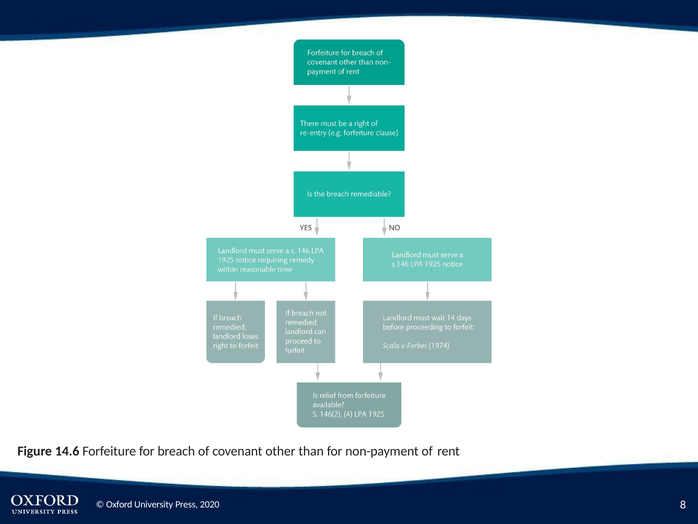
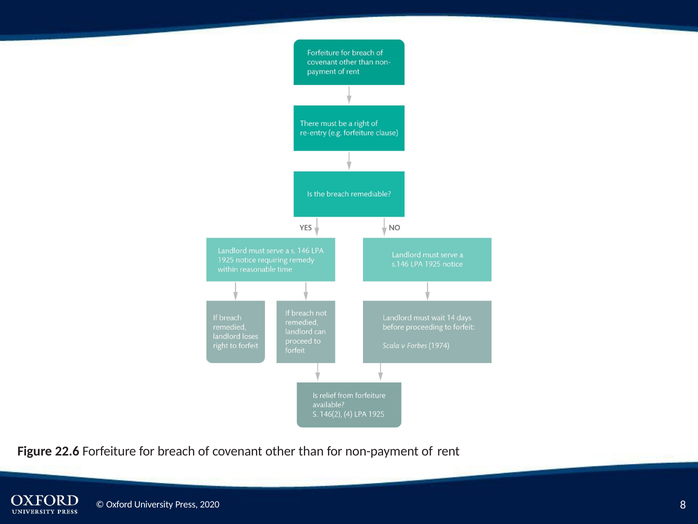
14.6: 14.6 -> 22.6
